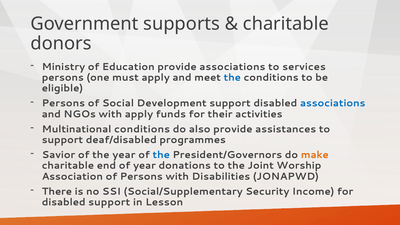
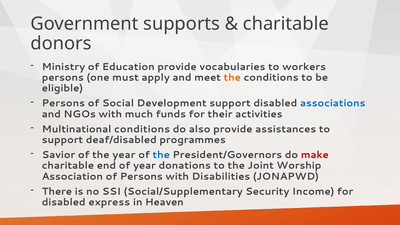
provide associations: associations -> vocabularies
services: services -> workers
the at (232, 78) colour: blue -> orange
with apply: apply -> much
make colour: orange -> red
disabled support: support -> express
Lesson: Lesson -> Heaven
